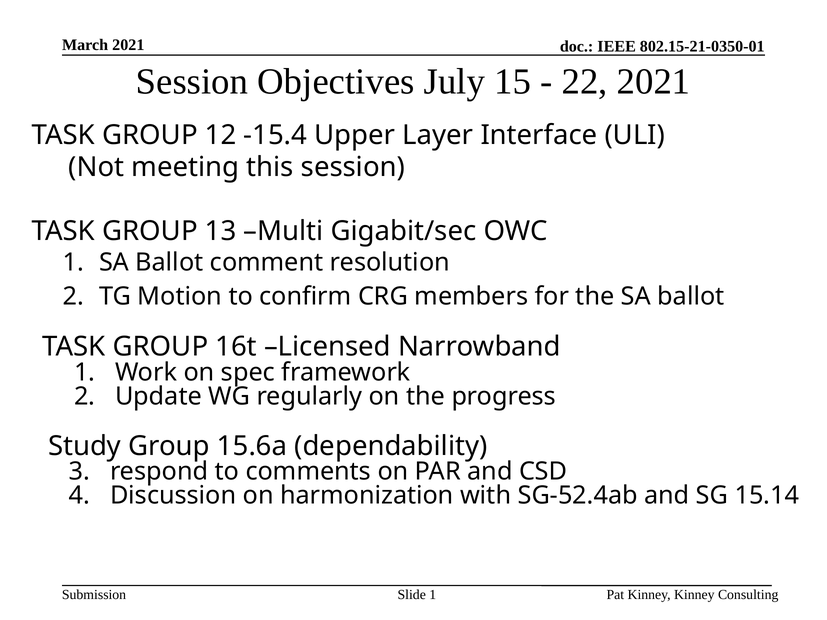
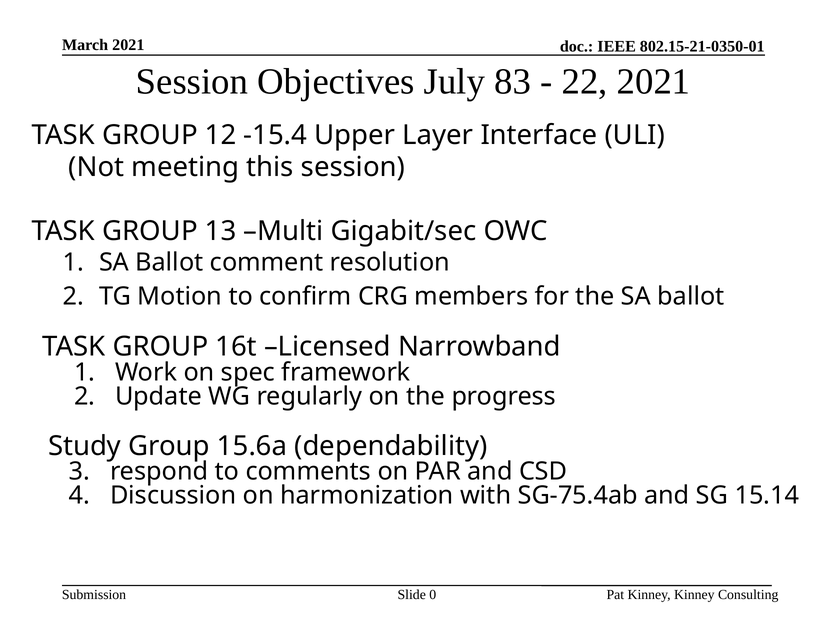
15: 15 -> 83
SG-52.4ab: SG-52.4ab -> SG-75.4ab
Slide 1: 1 -> 0
